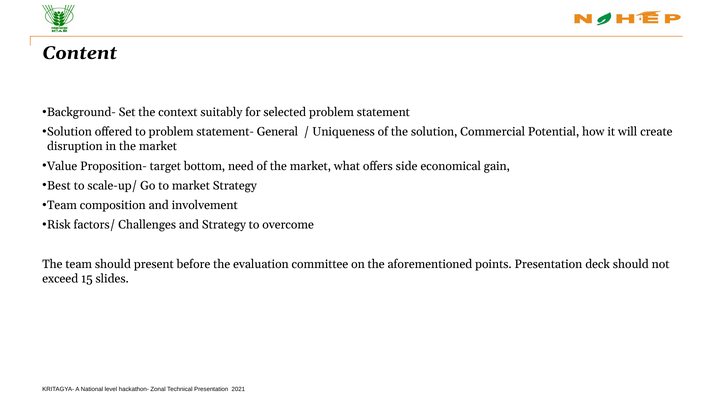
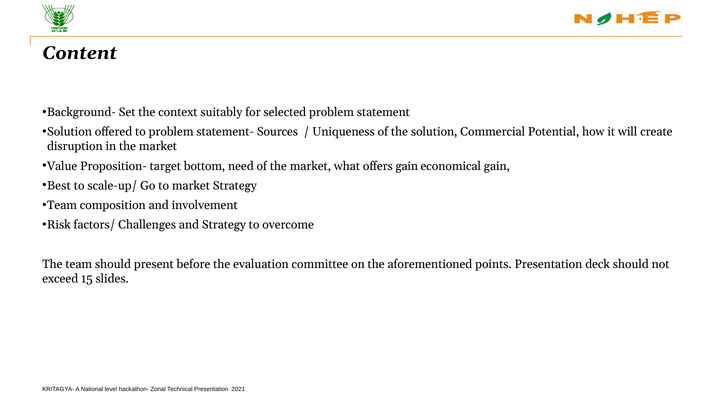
General: General -> Sources
offers side: side -> gain
